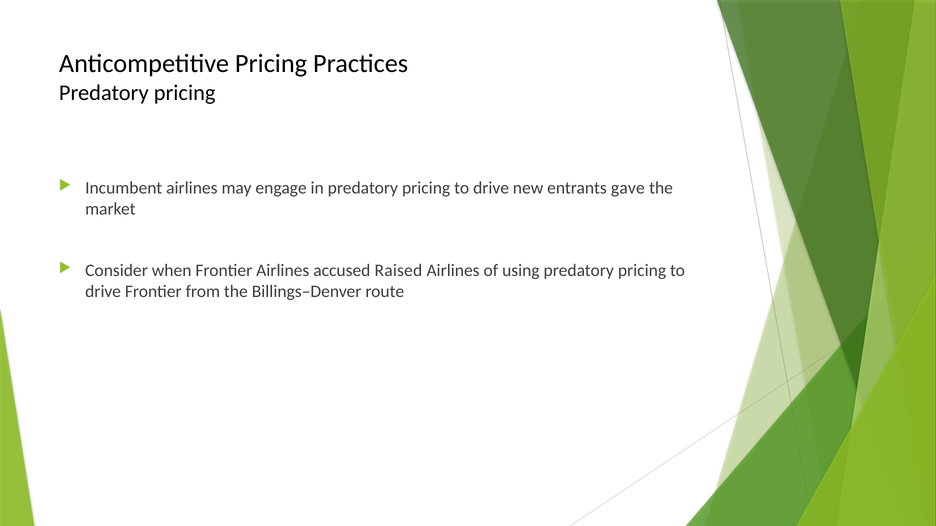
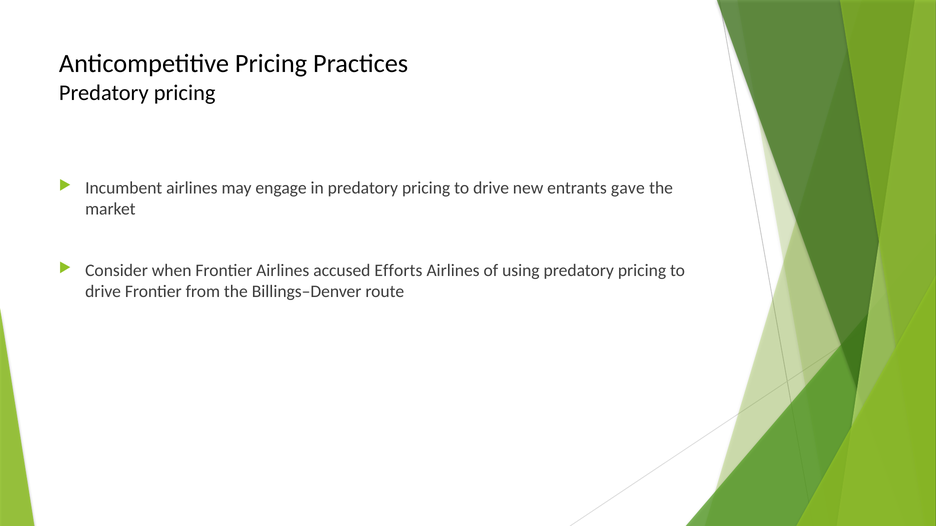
Raised: Raised -> Efforts
